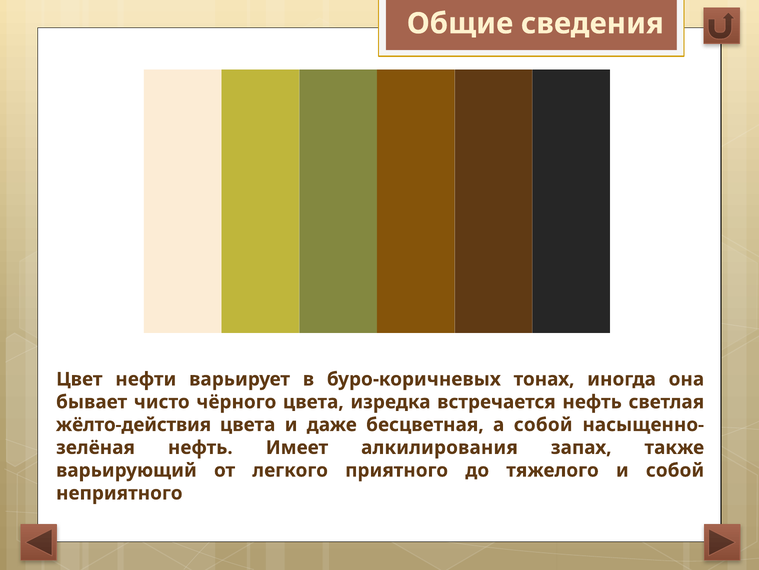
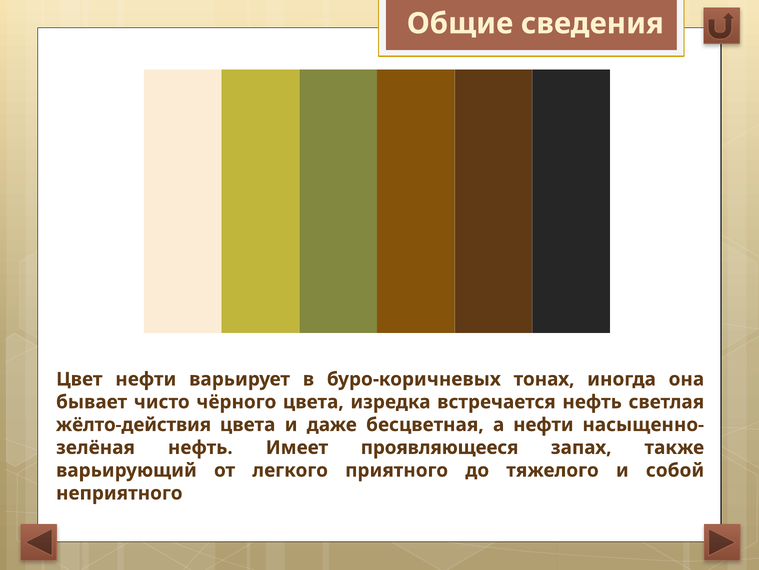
а собой: собой -> нефти
алкилирования: алкилирования -> проявляющееся
